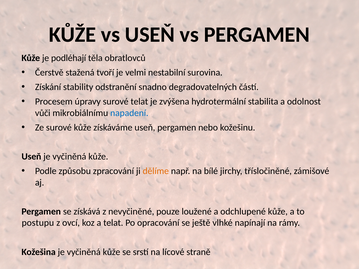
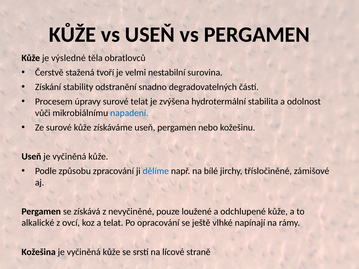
podléhají: podléhají -> výsledné
dělíme colour: orange -> blue
postupu: postupu -> alkalické
